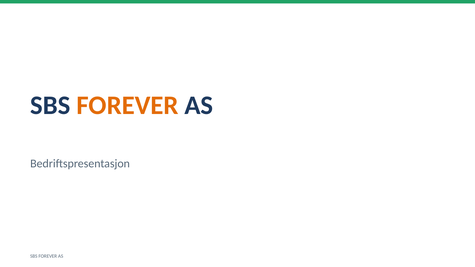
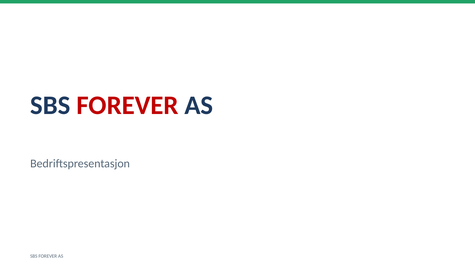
FOREVER at (127, 105) colour: orange -> red
